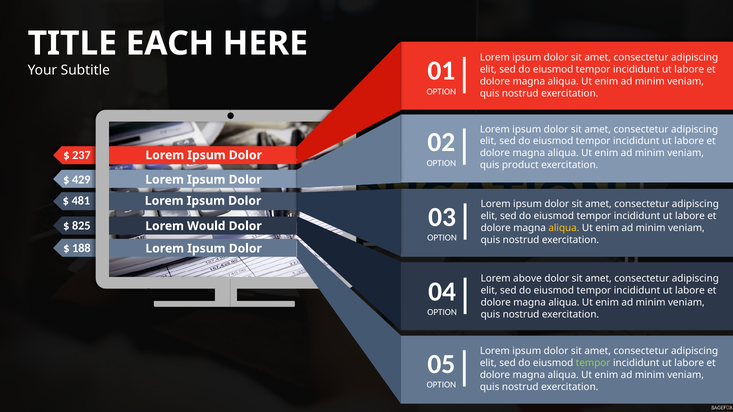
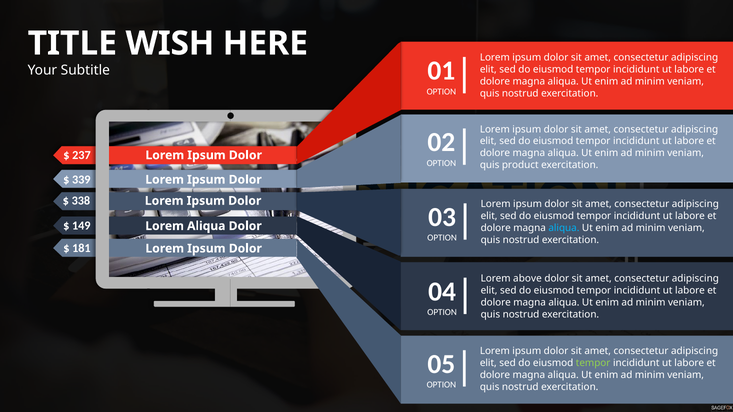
EACH: EACH -> WISH
429: 429 -> 339
481: 481 -> 338
825: 825 -> 149
Lorem Would: Would -> Aliqua
aliqua at (564, 228) colour: yellow -> light blue
188: 188 -> 181
